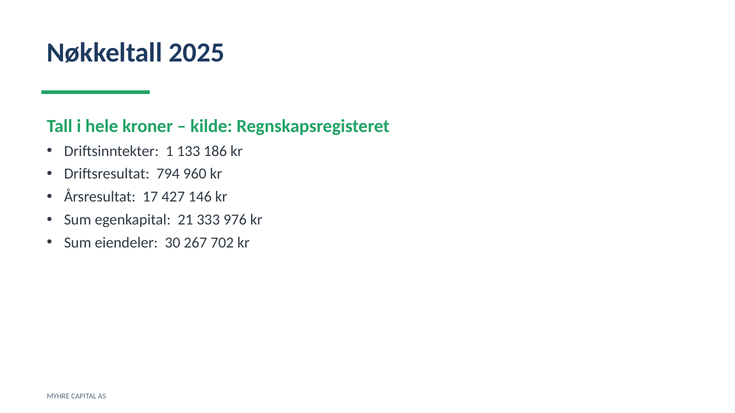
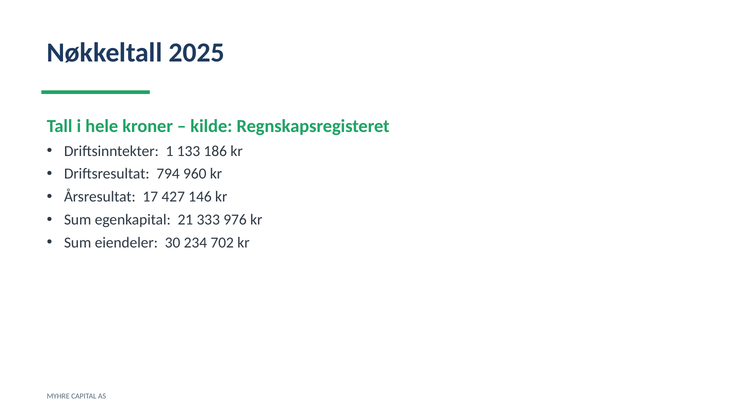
267: 267 -> 234
